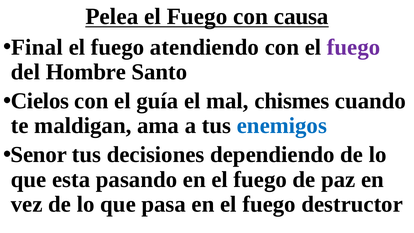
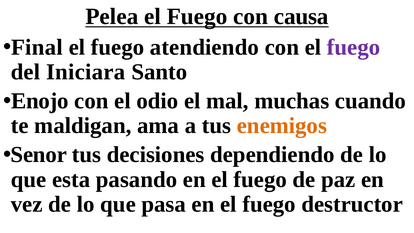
Hombre: Hombre -> Iniciara
Cielos: Cielos -> Enojo
guía: guía -> odio
chismes: chismes -> muchas
enemigos colour: blue -> orange
